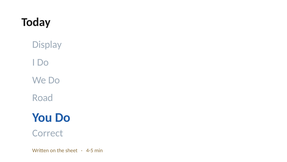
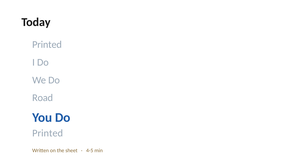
Display at (47, 44): Display -> Printed
Correct at (48, 133): Correct -> Printed
